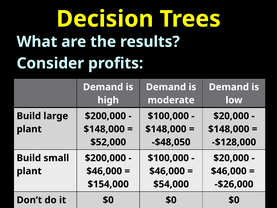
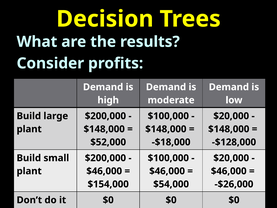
-$48,050: -$48,050 -> -$18,000
